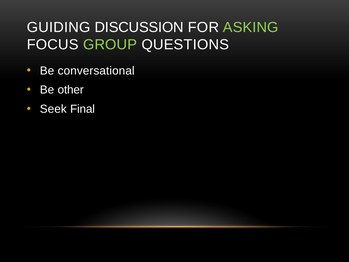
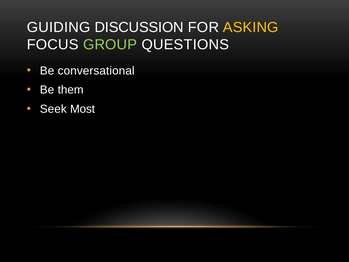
ASKING colour: light green -> yellow
other: other -> them
Final: Final -> Most
